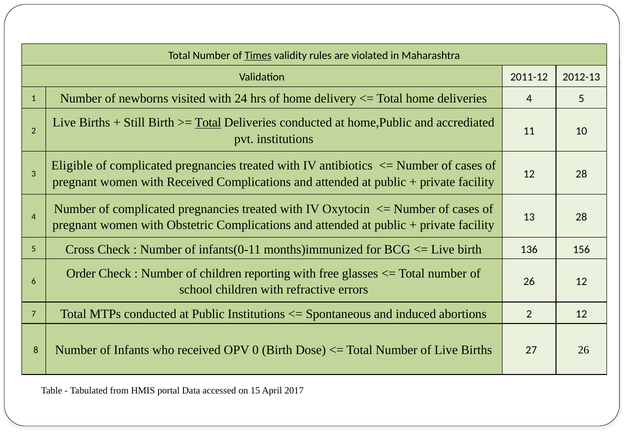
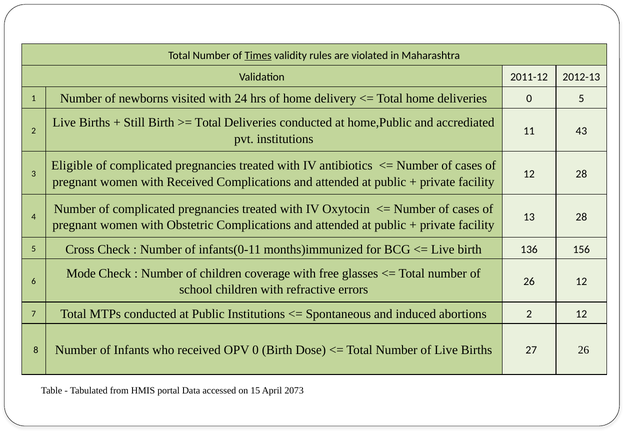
deliveries 4: 4 -> 0
Total at (208, 123) underline: present -> none
10: 10 -> 43
Order: Order -> Mode
reporting: reporting -> coverage
2017: 2017 -> 2073
